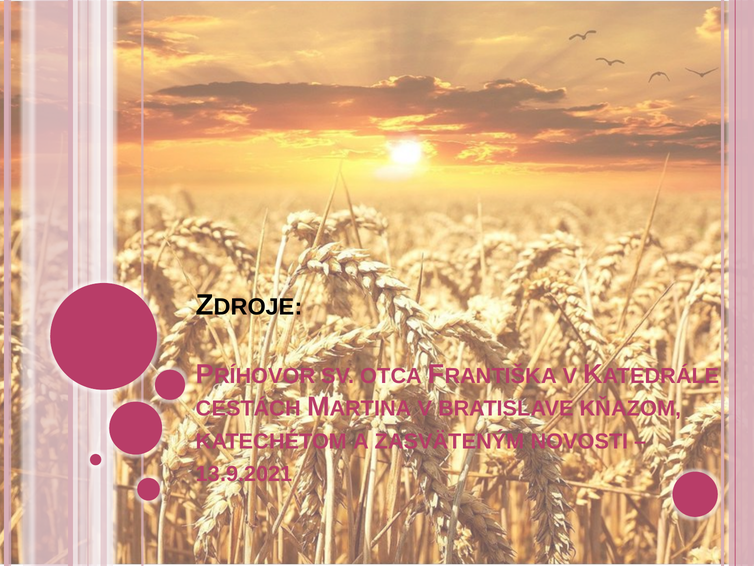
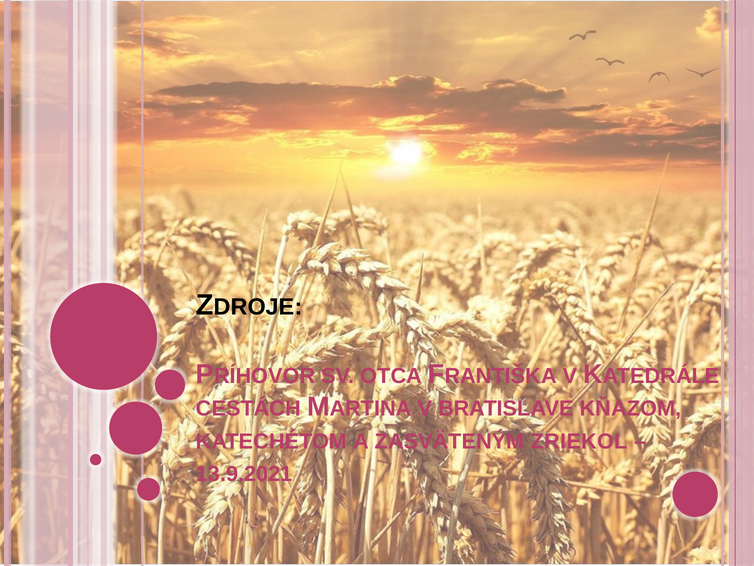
NOVOSTI: NOVOSTI -> ZRIEKOL
